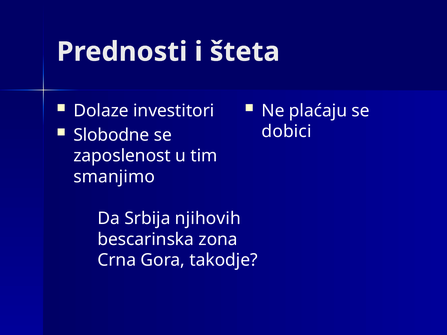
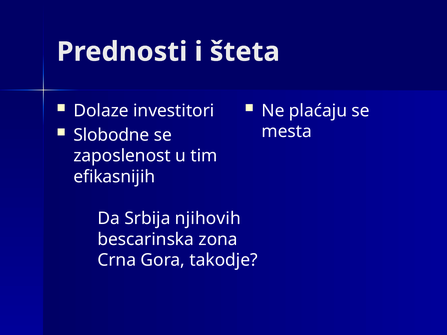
dobici: dobici -> mesta
smanjimo: smanjimo -> efikasnijih
